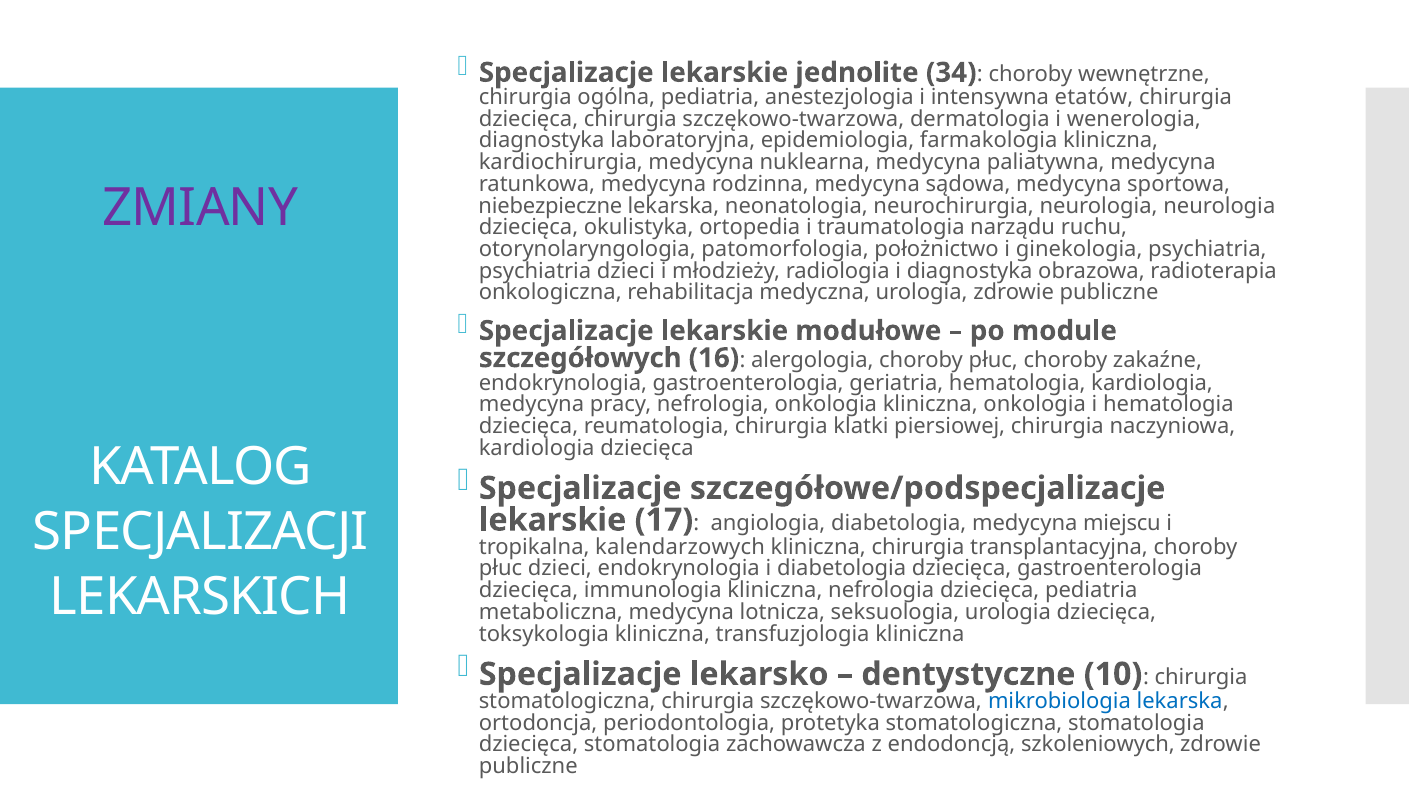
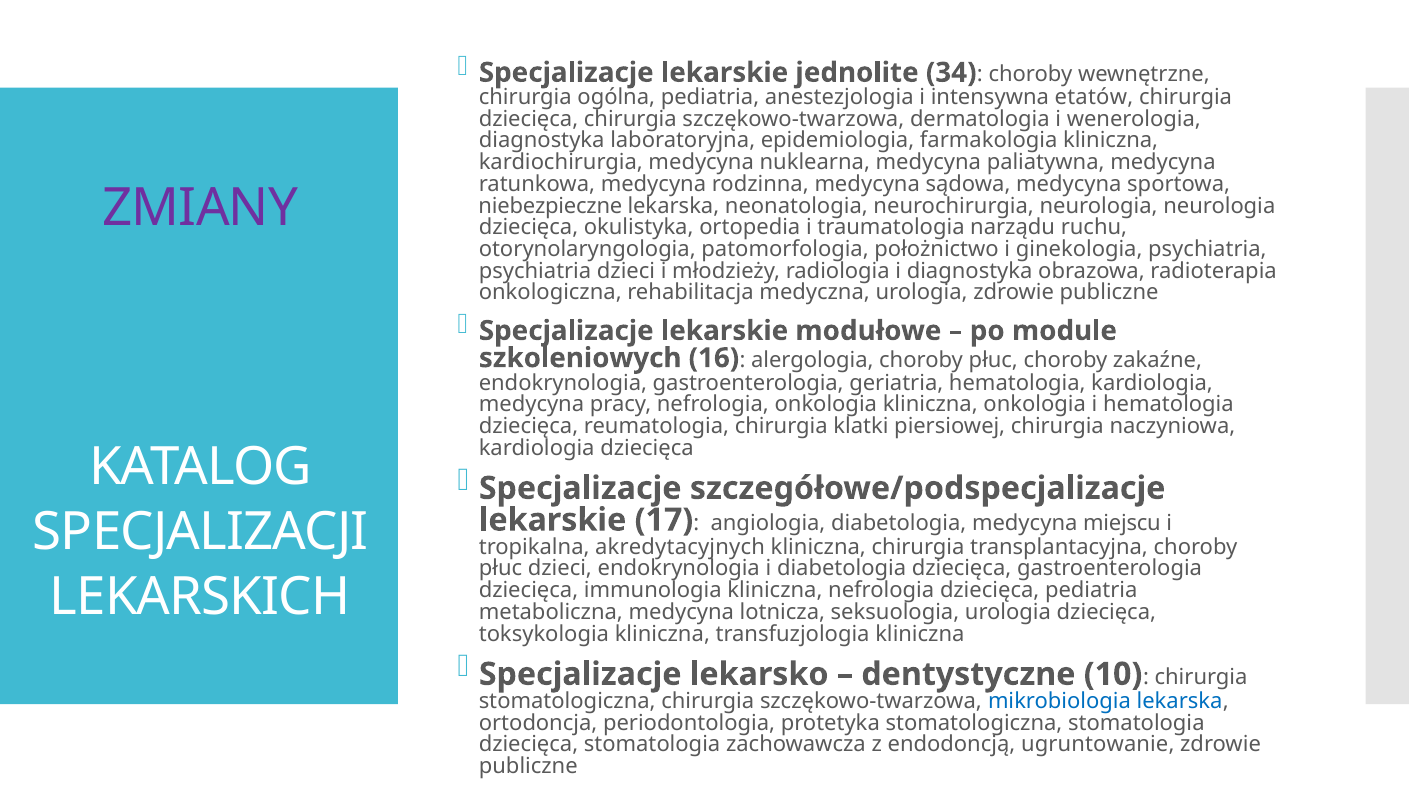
szczegółowych: szczegółowych -> szkoleniowych
kalendarzowych: kalendarzowych -> akredytacyjnych
szkoleniowych: szkoleniowych -> ugruntowanie
